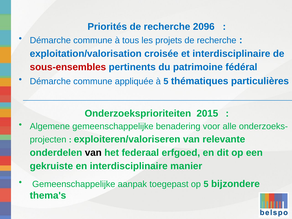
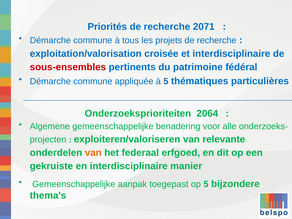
2096: 2096 -> 2071
2015: 2015 -> 2064
van at (93, 153) colour: black -> orange
